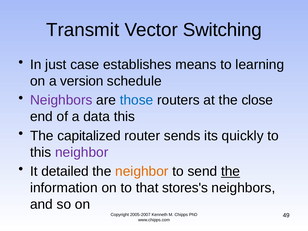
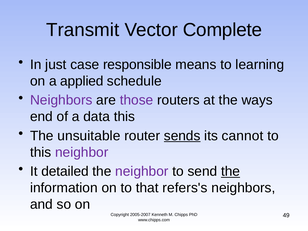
Switching: Switching -> Complete
establishes: establishes -> responsible
version: version -> applied
those colour: blue -> purple
close: close -> ways
capitalized: capitalized -> unsuitable
sends underline: none -> present
quickly: quickly -> cannot
neighbor at (142, 171) colour: orange -> purple
stores's: stores's -> refers's
